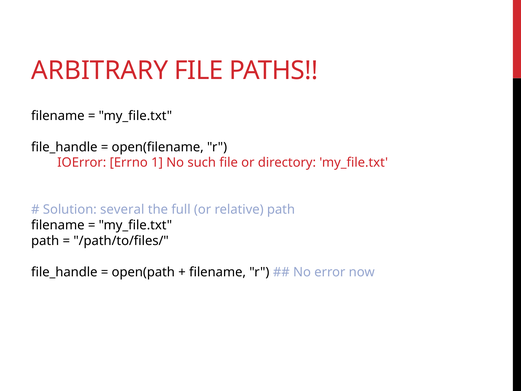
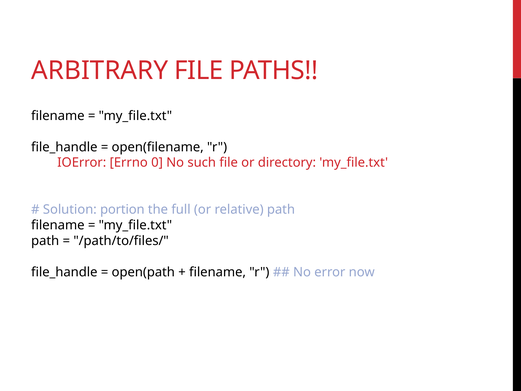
1: 1 -> 0
several: several -> portion
